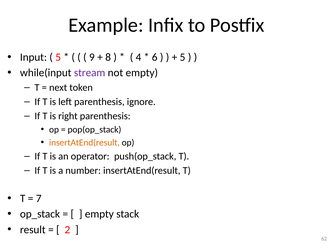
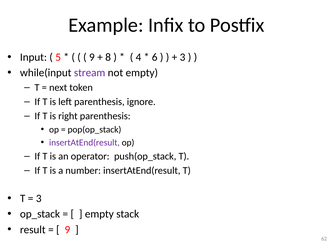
5 at (183, 57): 5 -> 3
insertAtEnd(result at (84, 142) colour: orange -> purple
7 at (39, 198): 7 -> 3
2 at (67, 229): 2 -> 9
